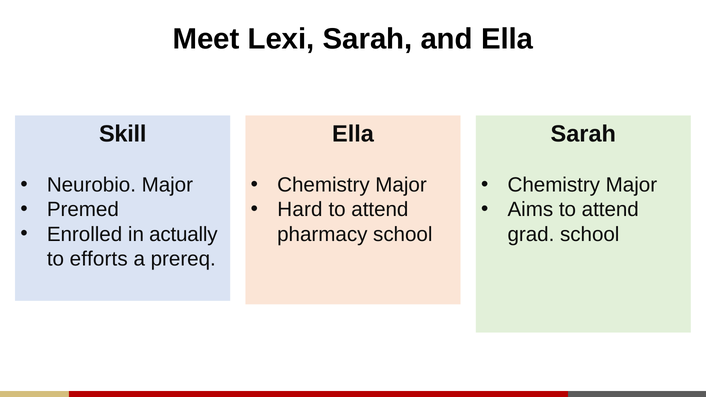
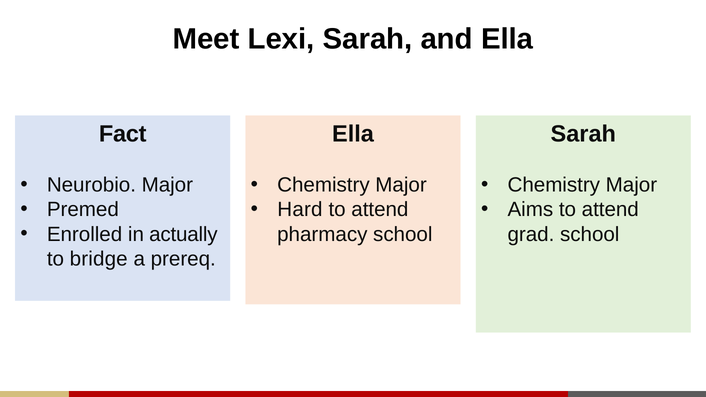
Skill: Skill -> Fact
efforts: efforts -> bridge
